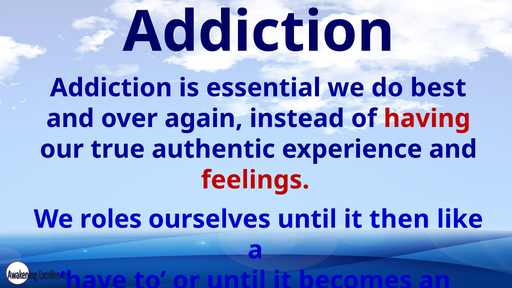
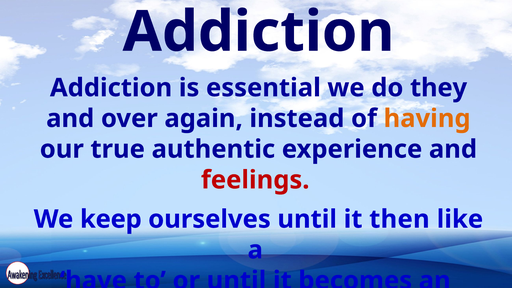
best: best -> they
having colour: red -> orange
roles: roles -> keep
